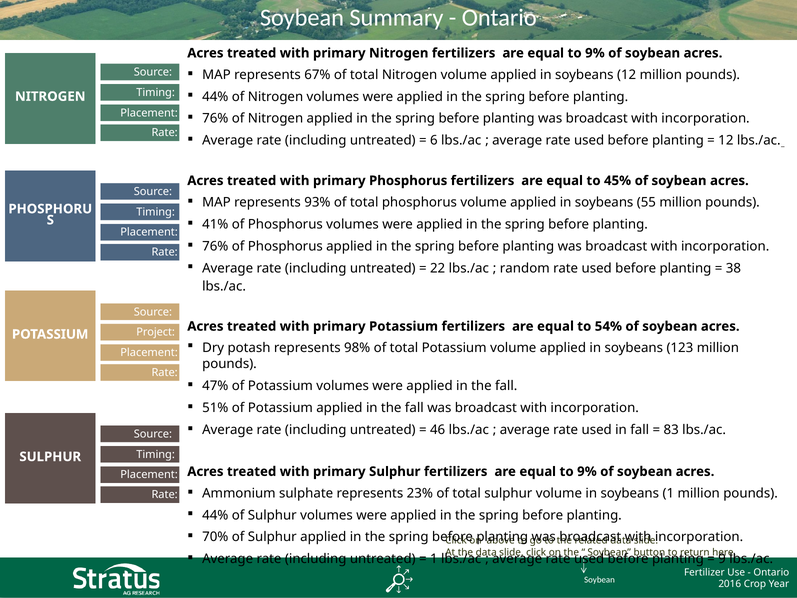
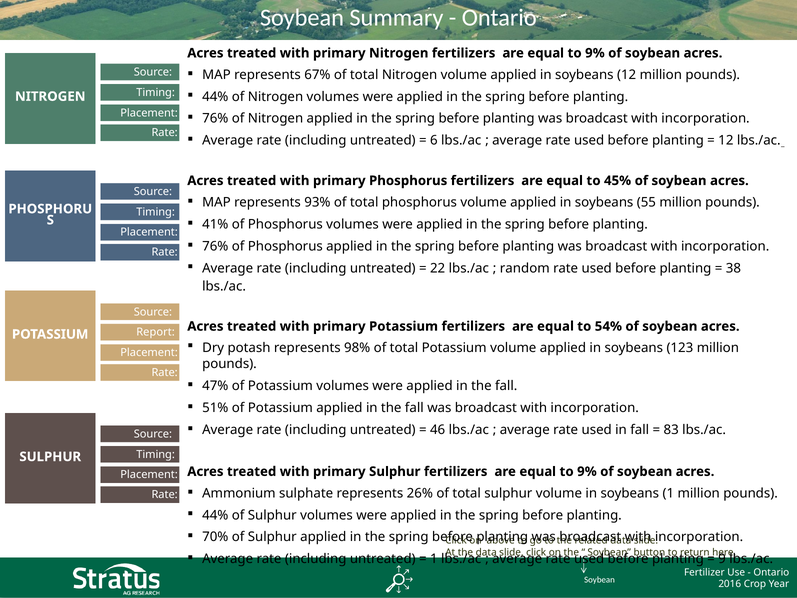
Project: Project -> Report
23%: 23% -> 26%
